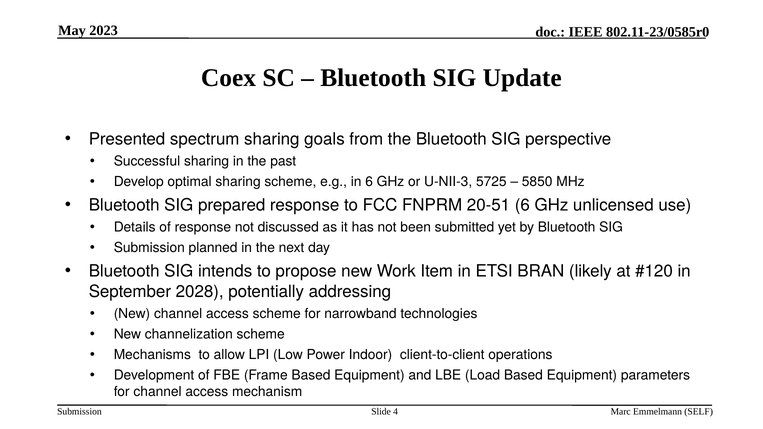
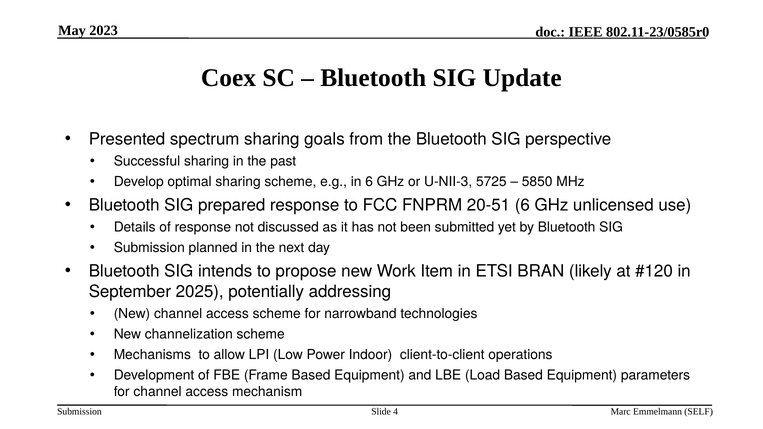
2028: 2028 -> 2025
